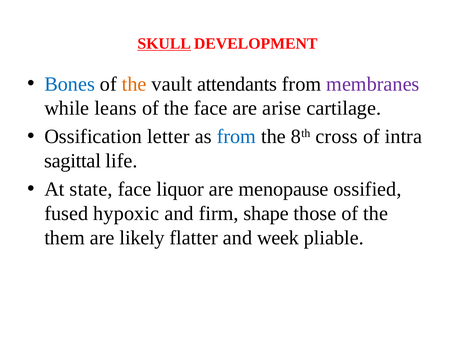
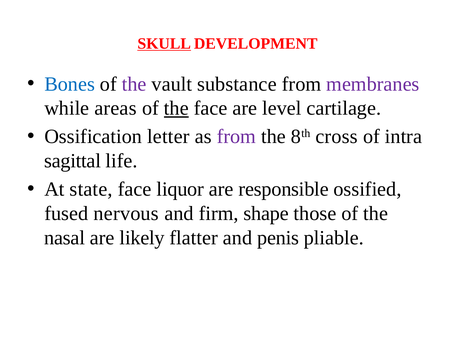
the at (134, 84) colour: orange -> purple
attendants: attendants -> substance
leans: leans -> areas
the at (176, 108) underline: none -> present
arise: arise -> level
from at (236, 137) colour: blue -> purple
menopause: menopause -> responsible
hypoxic: hypoxic -> nervous
them: them -> nasal
week: week -> penis
